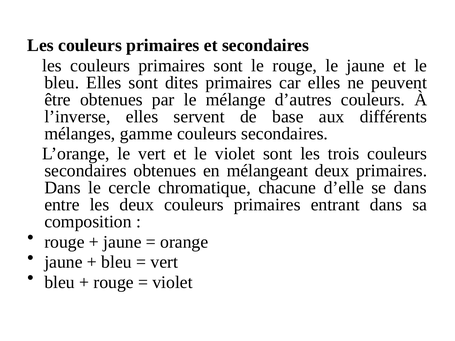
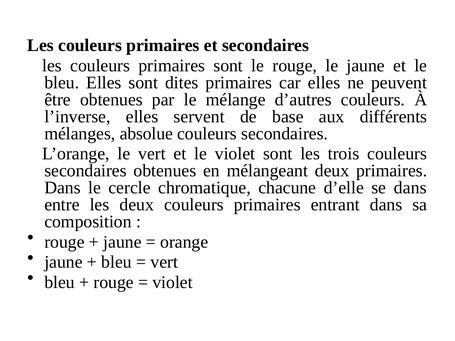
gamme: gamme -> absolue
